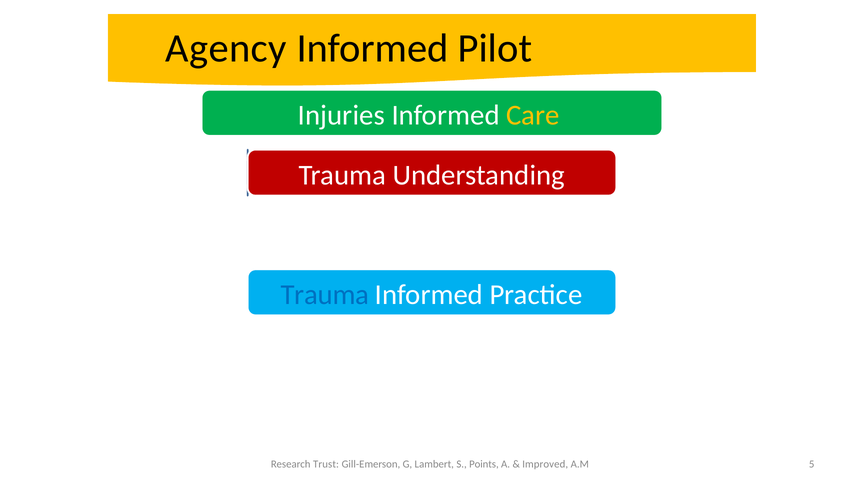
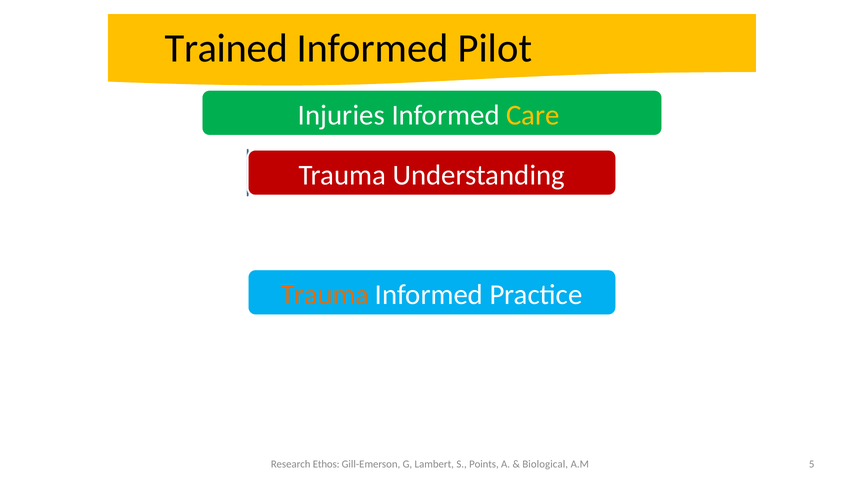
Agency: Agency -> Trained
Trauma at (325, 295) colour: blue -> orange
Trust: Trust -> Ethos
Improved: Improved -> Biological
